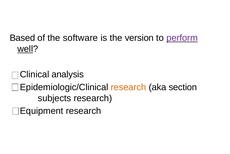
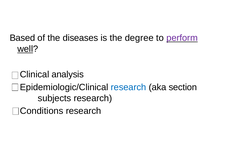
software: software -> diseases
version: version -> degree
research at (128, 87) colour: orange -> blue
Equipment: Equipment -> Conditions
